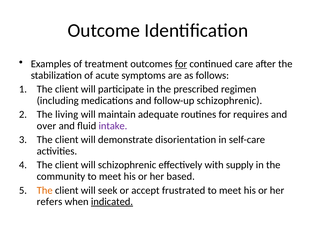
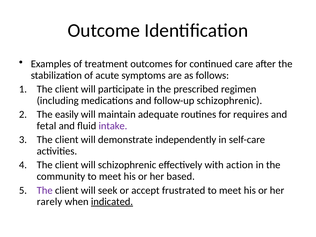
for at (181, 64) underline: present -> none
living: living -> easily
over: over -> fetal
disorientation: disorientation -> independently
supply: supply -> action
The at (45, 190) colour: orange -> purple
refers: refers -> rarely
